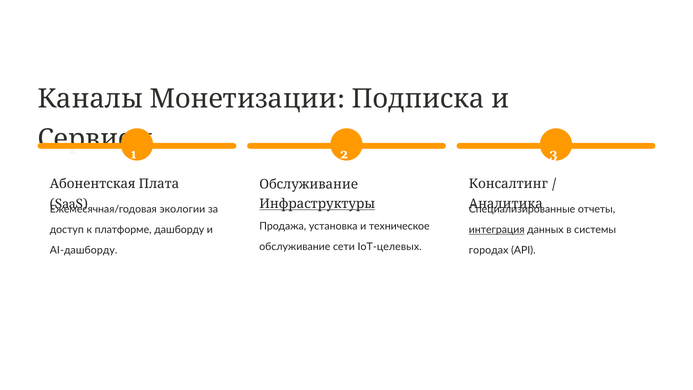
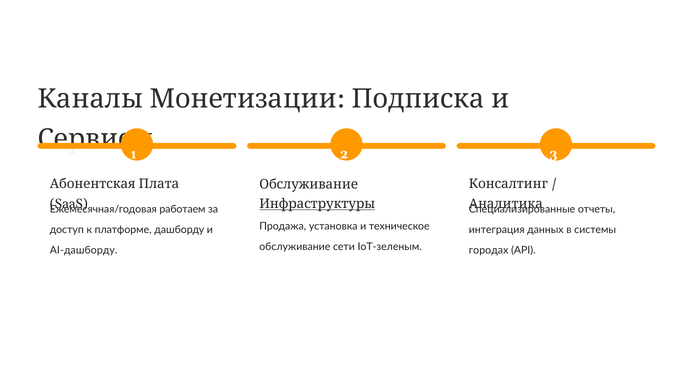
экологии: экологии -> работаем
интеграция underline: present -> none
IoT-целевых: IoT-целевых -> IoT-зеленым
